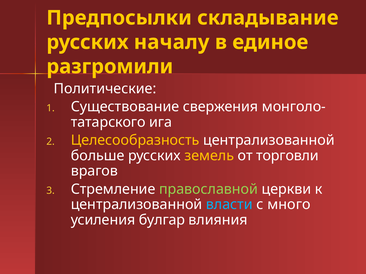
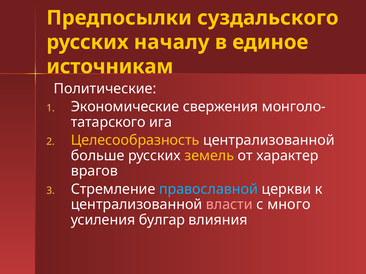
складывание: складывание -> суздальского
разгромили: разгромили -> источникам
Существование: Существование -> Экономические
торговли: торговли -> характер
православной colour: light green -> light blue
власти colour: light blue -> pink
